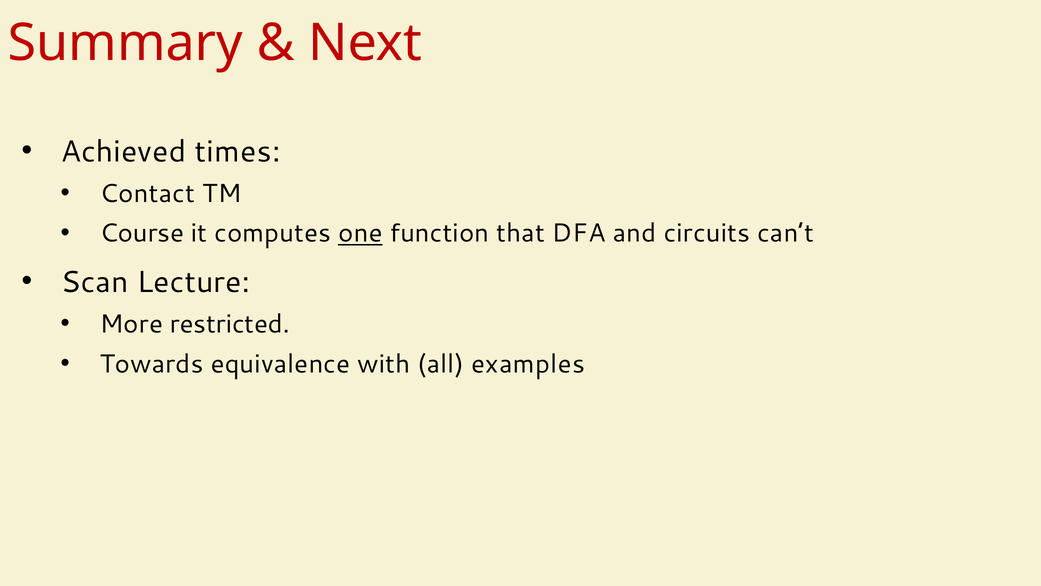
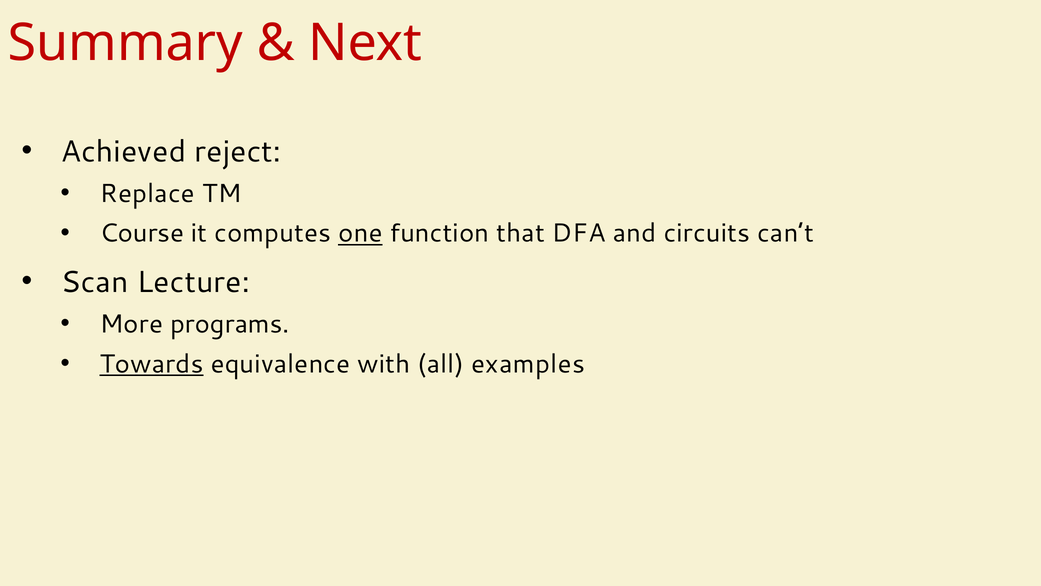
times: times -> reject
Contact: Contact -> Replace
restricted: restricted -> programs
Towards underline: none -> present
